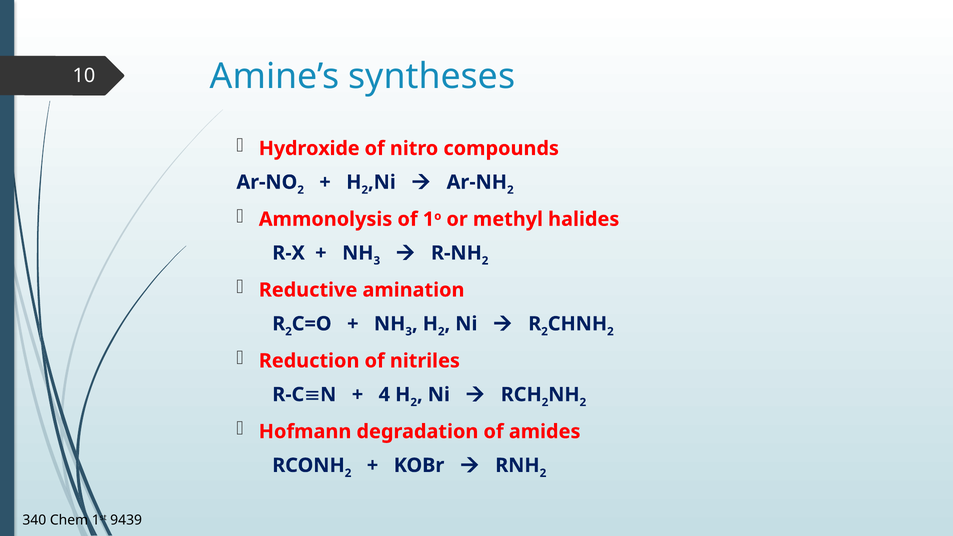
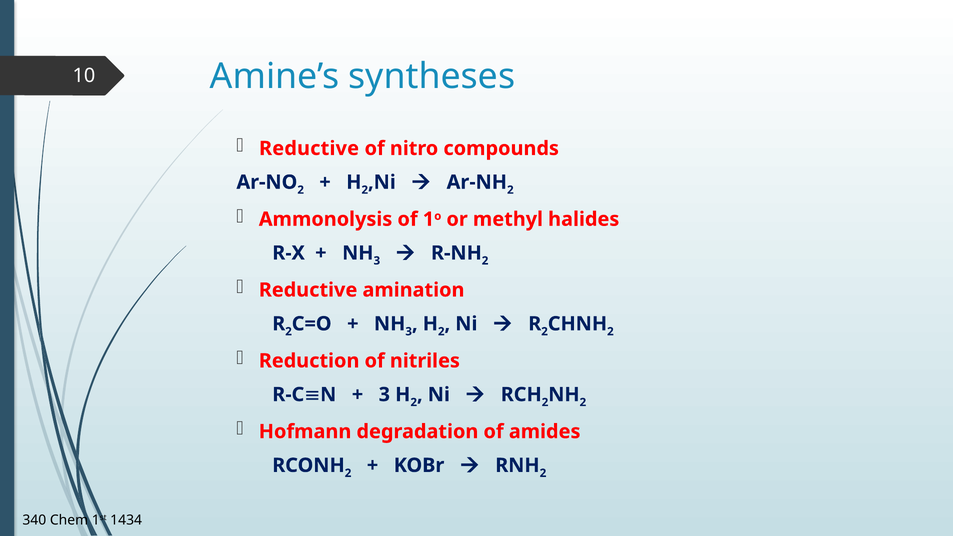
Hydroxide at (309, 148): Hydroxide -> Reductive
4 at (384, 395): 4 -> 3
9439: 9439 -> 1434
